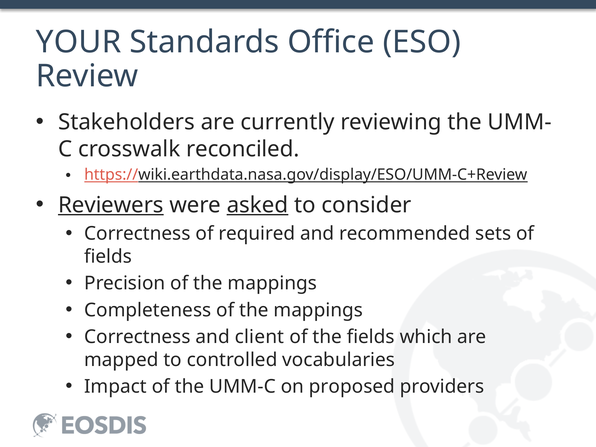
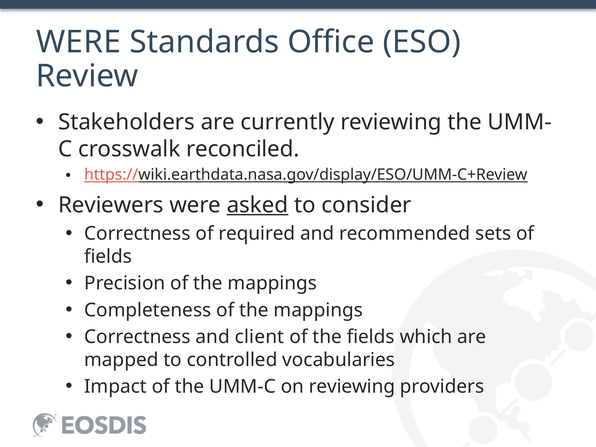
YOUR at (79, 42): YOUR -> WERE
Reviewers underline: present -> none
on proposed: proposed -> reviewing
